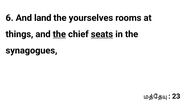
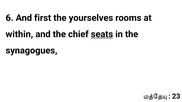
land: land -> first
things: things -> within
the at (59, 34) underline: present -> none
